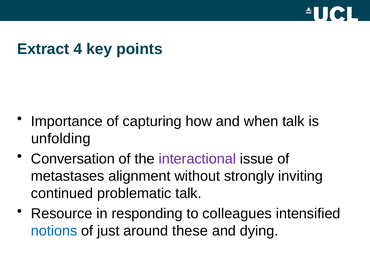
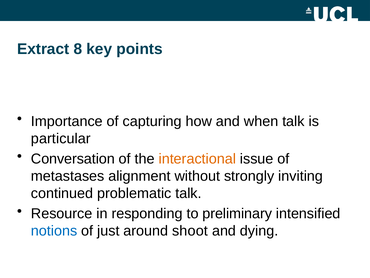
4: 4 -> 8
unfolding: unfolding -> particular
interactional colour: purple -> orange
colleagues: colleagues -> preliminary
these: these -> shoot
